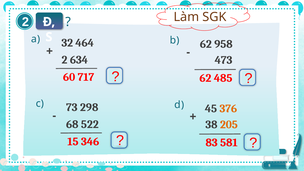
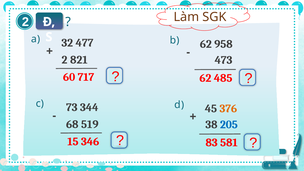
464: 464 -> 477
634: 634 -> 821
298: 298 -> 344
522: 522 -> 519
205 colour: orange -> blue
